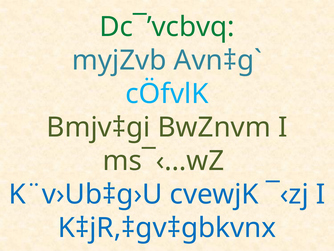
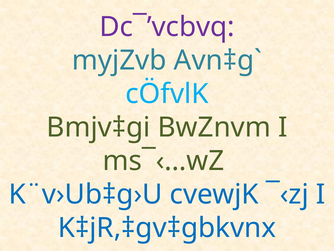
Dc¯’vcbvq colour: green -> purple
